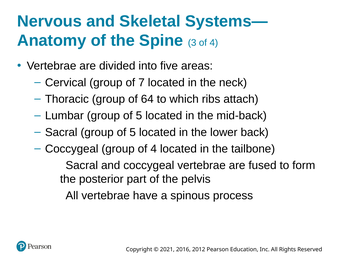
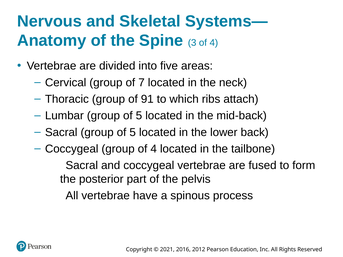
64: 64 -> 91
